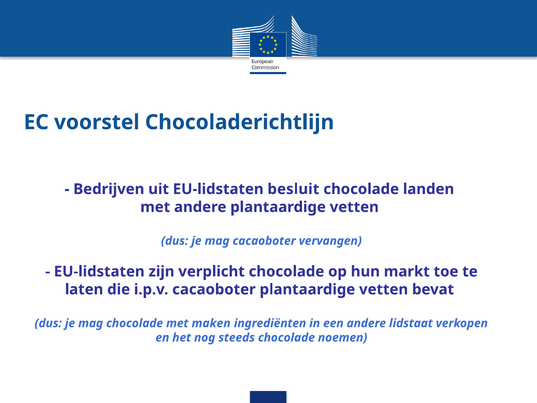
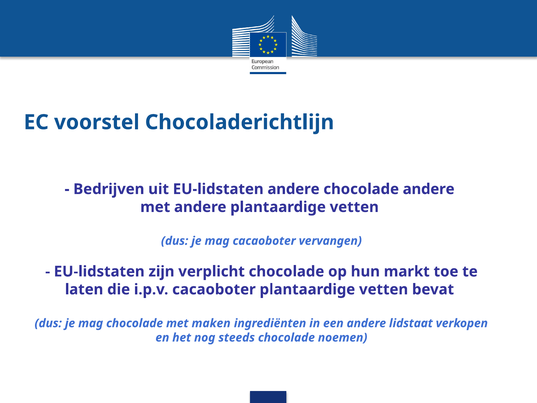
EU-lidstaten besluit: besluit -> andere
chocolade landen: landen -> andere
